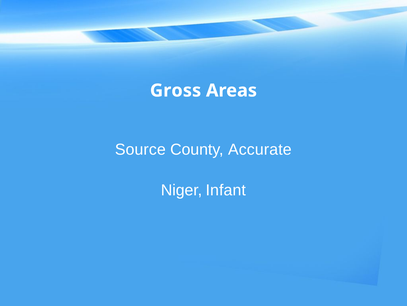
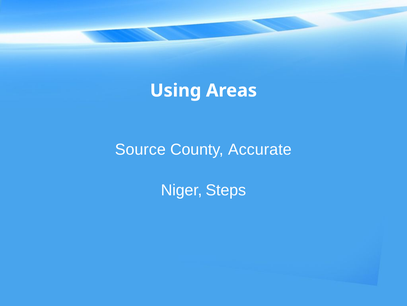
Gross: Gross -> Using
Infant: Infant -> Steps
